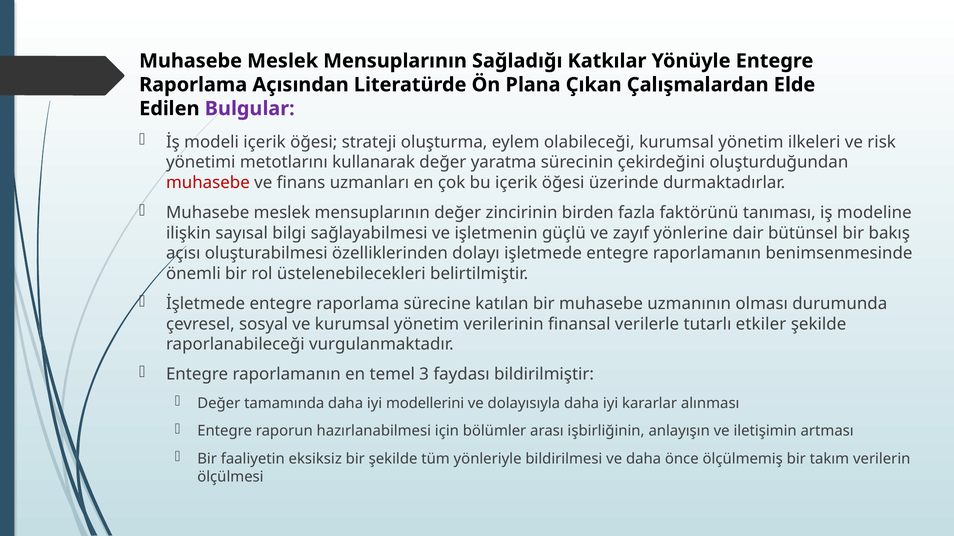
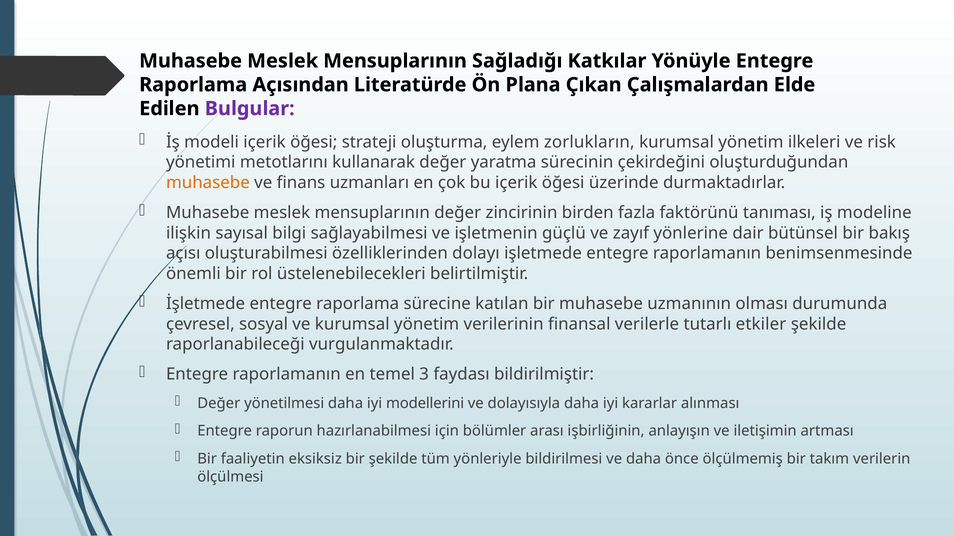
olabileceği: olabileceği -> zorlukların
muhasebe at (208, 183) colour: red -> orange
tamamında: tamamında -> yönetilmesi
